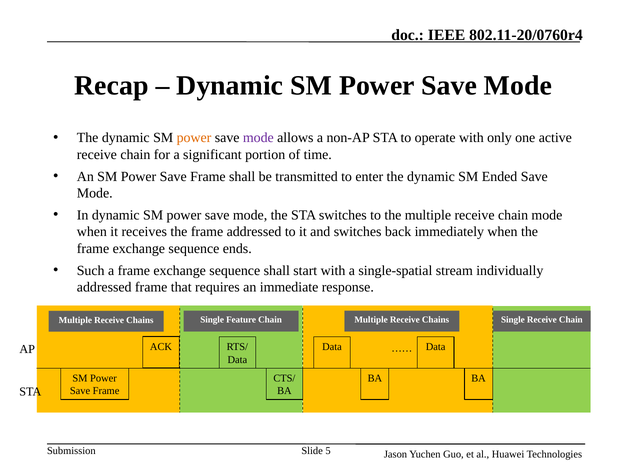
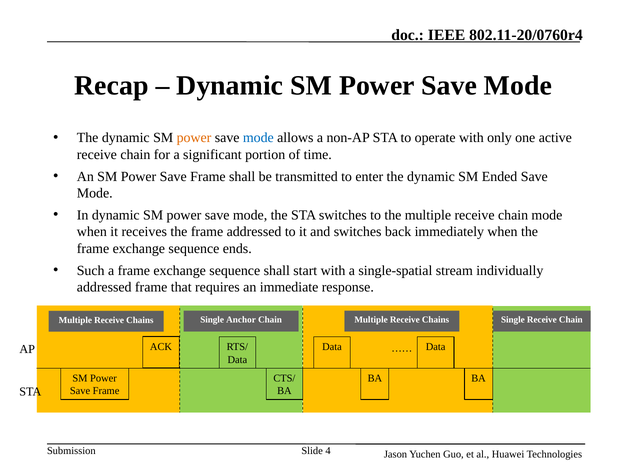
mode at (258, 138) colour: purple -> blue
Feature: Feature -> Anchor
5: 5 -> 4
